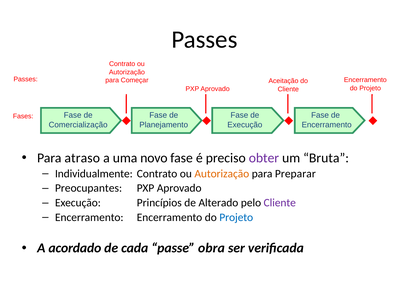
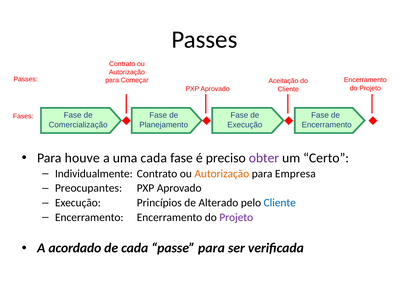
atraso: atraso -> houve
uma novo: novo -> cada
Bruta: Bruta -> Certo
Preparar: Preparar -> Empresa
Cliente at (280, 203) colour: purple -> blue
Projeto at (236, 217) colour: blue -> purple
passe obra: obra -> para
